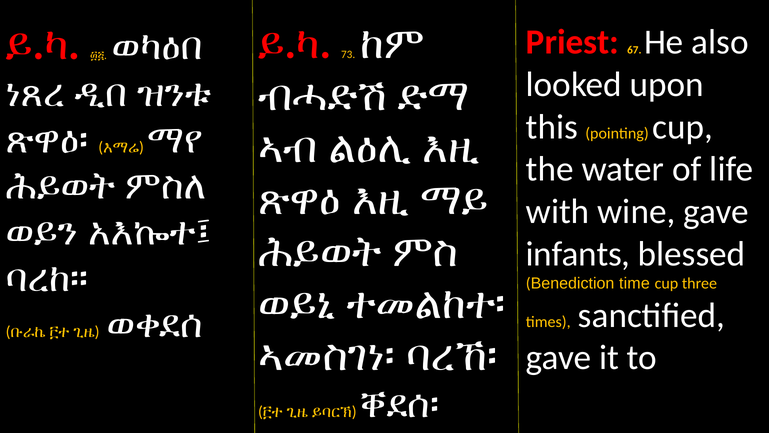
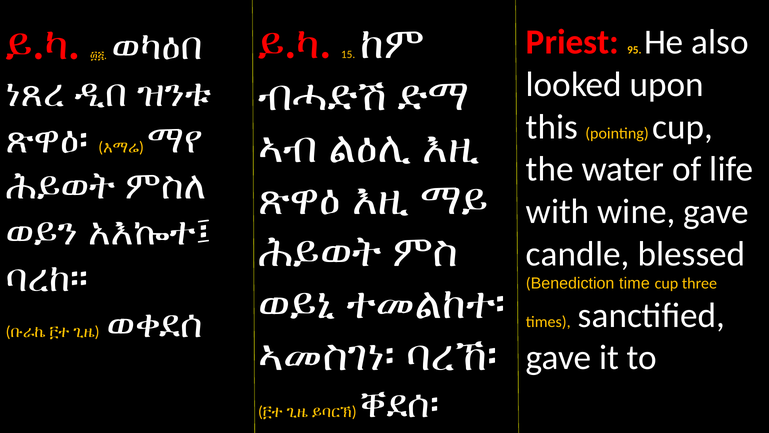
73: 73 -> 15
67: 67 -> 95
infants: infants -> candle
